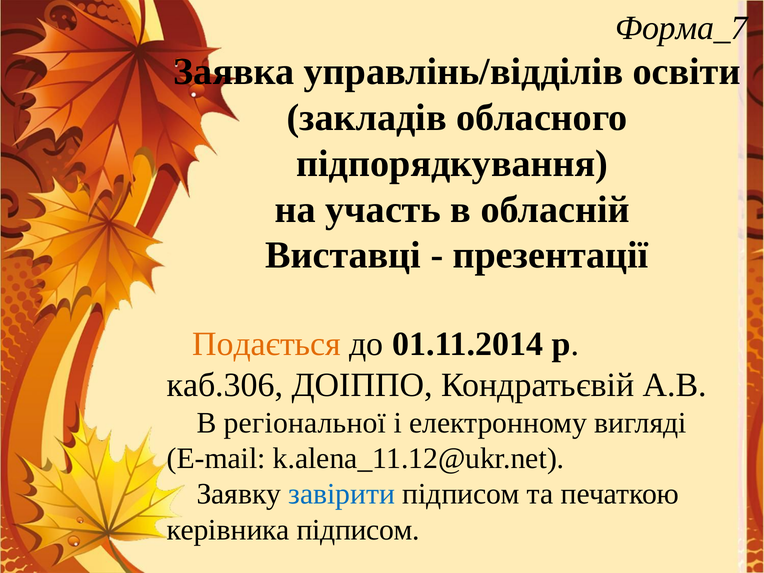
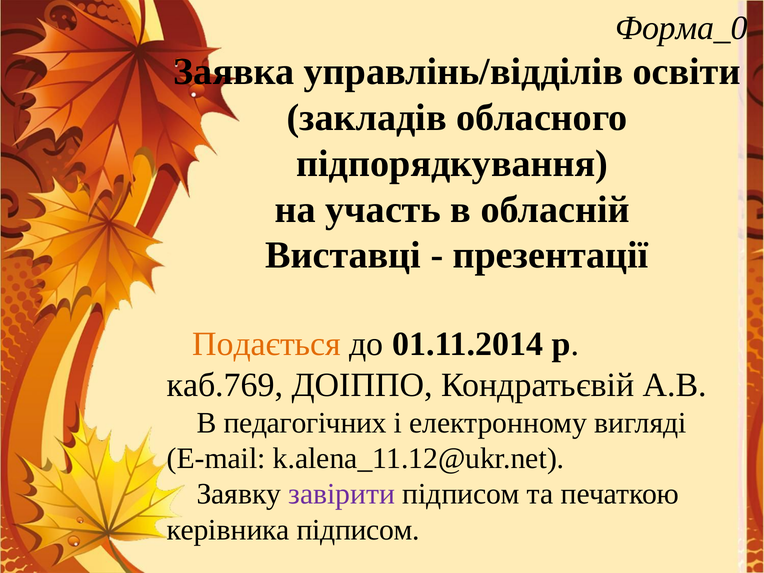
Форма_7: Форма_7 -> Форма_0
каб.306: каб.306 -> каб.769
регіональної: регіональної -> педагогічних
завірити colour: blue -> purple
